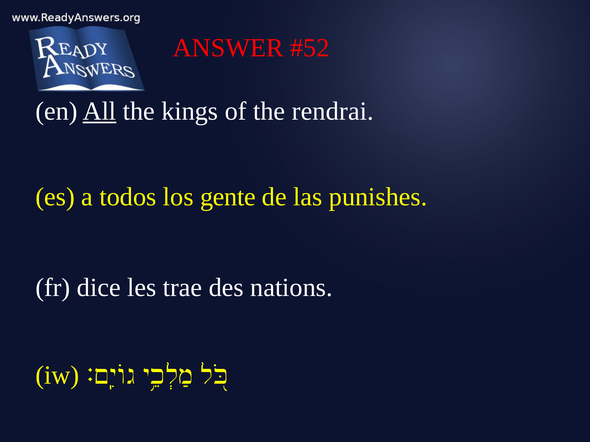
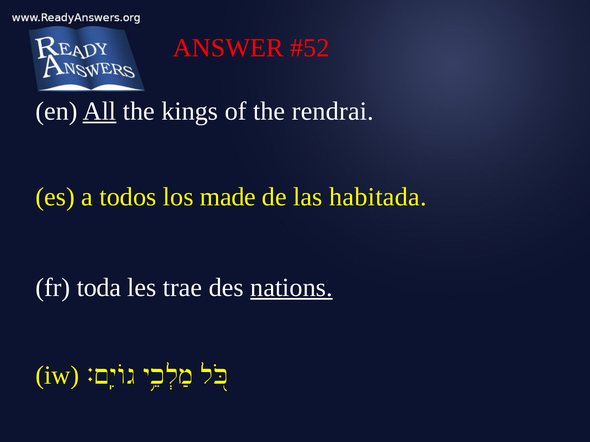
gente: gente -> made
punishes: punishes -> habitada
dice: dice -> toda
nations underline: none -> present
